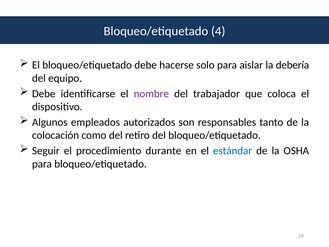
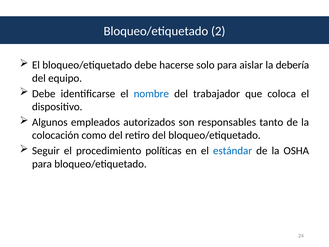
4: 4 -> 2
nombre colour: purple -> blue
durante: durante -> políticas
